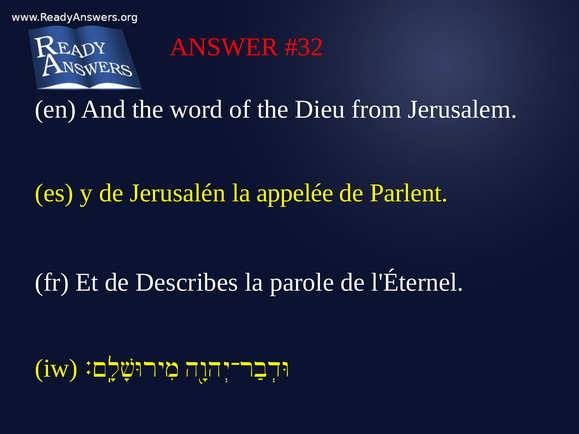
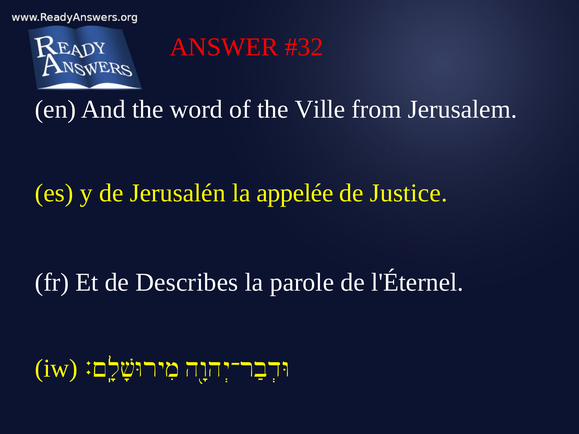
Dieu: Dieu -> Ville
Parlent: Parlent -> Justice
